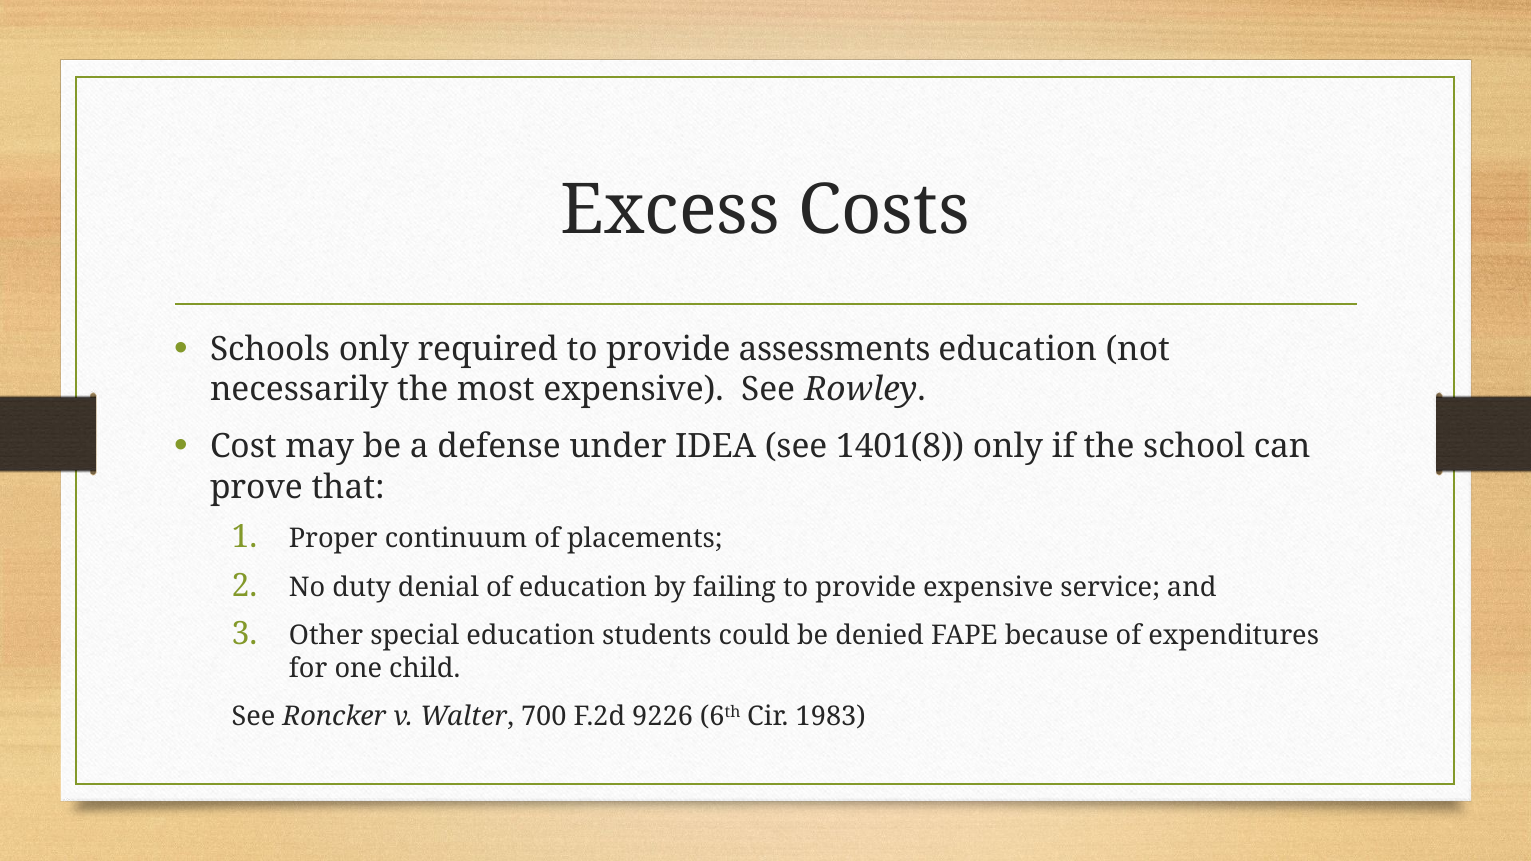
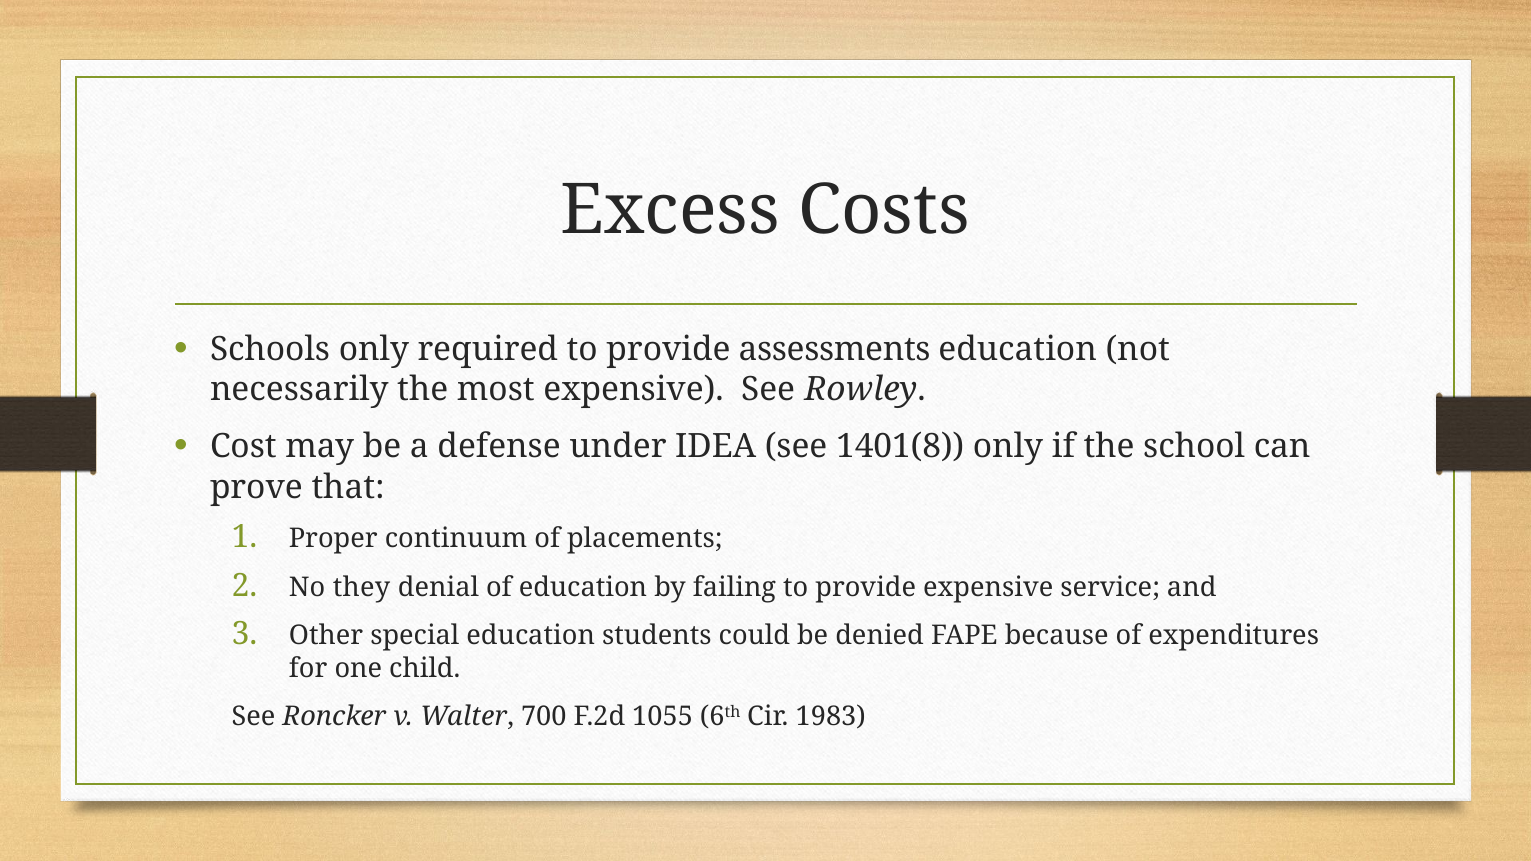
duty: duty -> they
9226: 9226 -> 1055
